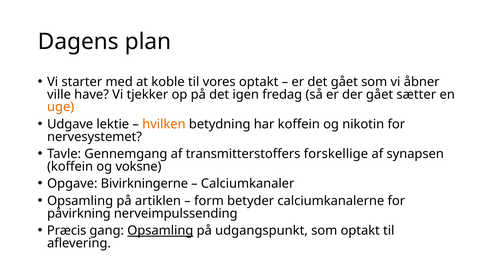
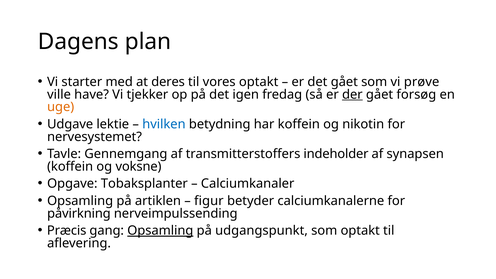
koble: koble -> deres
åbner: åbner -> prøve
der underline: none -> present
sætter: sætter -> forsøg
hvilken colour: orange -> blue
forskellige: forskellige -> indeholder
Bivirkningerne: Bivirkningerne -> Tobaksplanter
form: form -> figur
